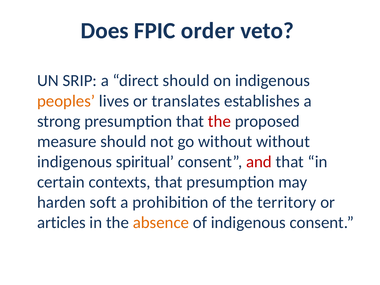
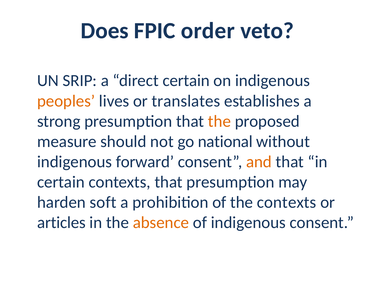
direct should: should -> certain
the at (219, 121) colour: red -> orange
go without: without -> national
spiritual: spiritual -> forward
and colour: red -> orange
the territory: territory -> contexts
